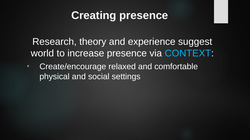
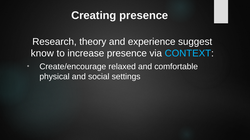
world: world -> know
